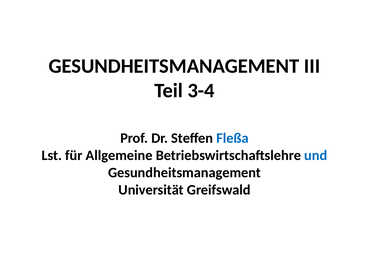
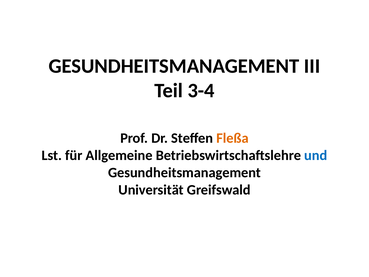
Fleßa colour: blue -> orange
